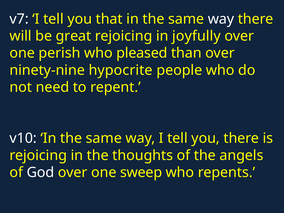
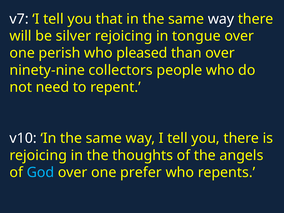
great: great -> silver
joyfully: joyfully -> tongue
hypocrite: hypocrite -> collectors
God colour: white -> light blue
sweep: sweep -> prefer
